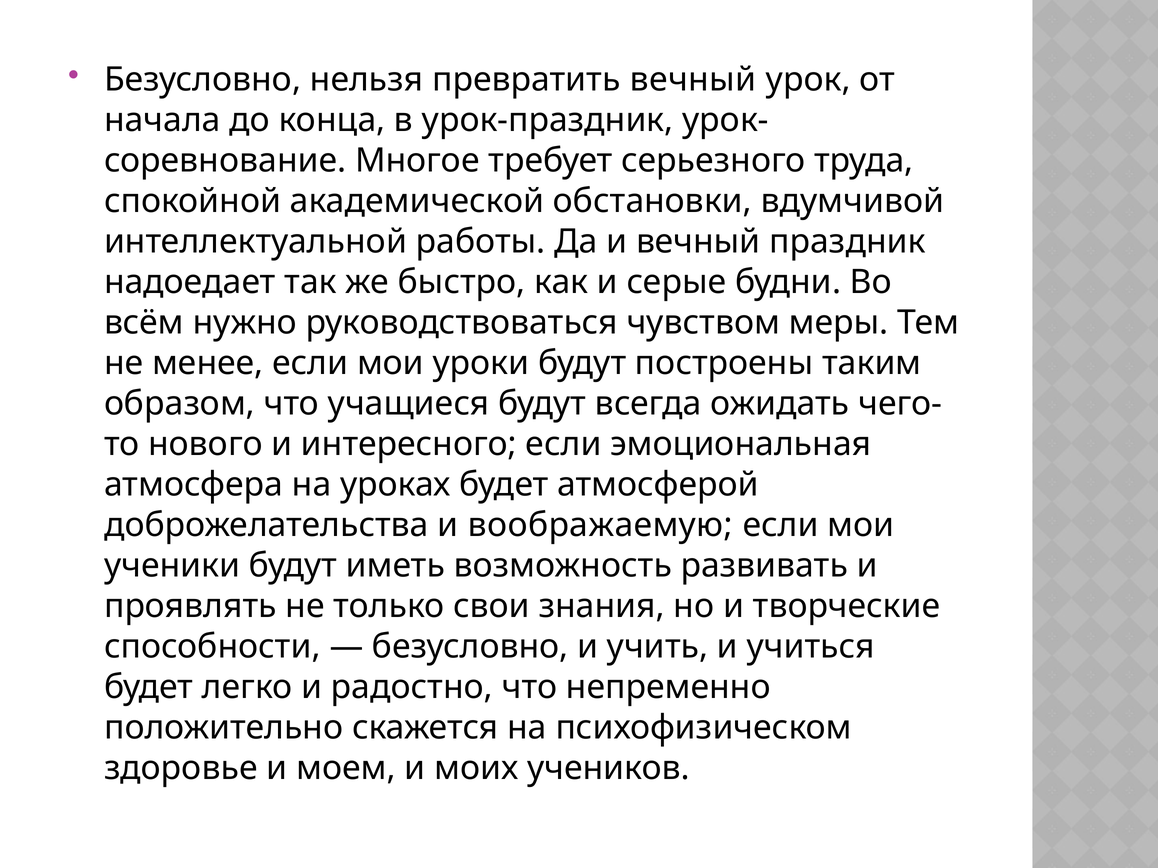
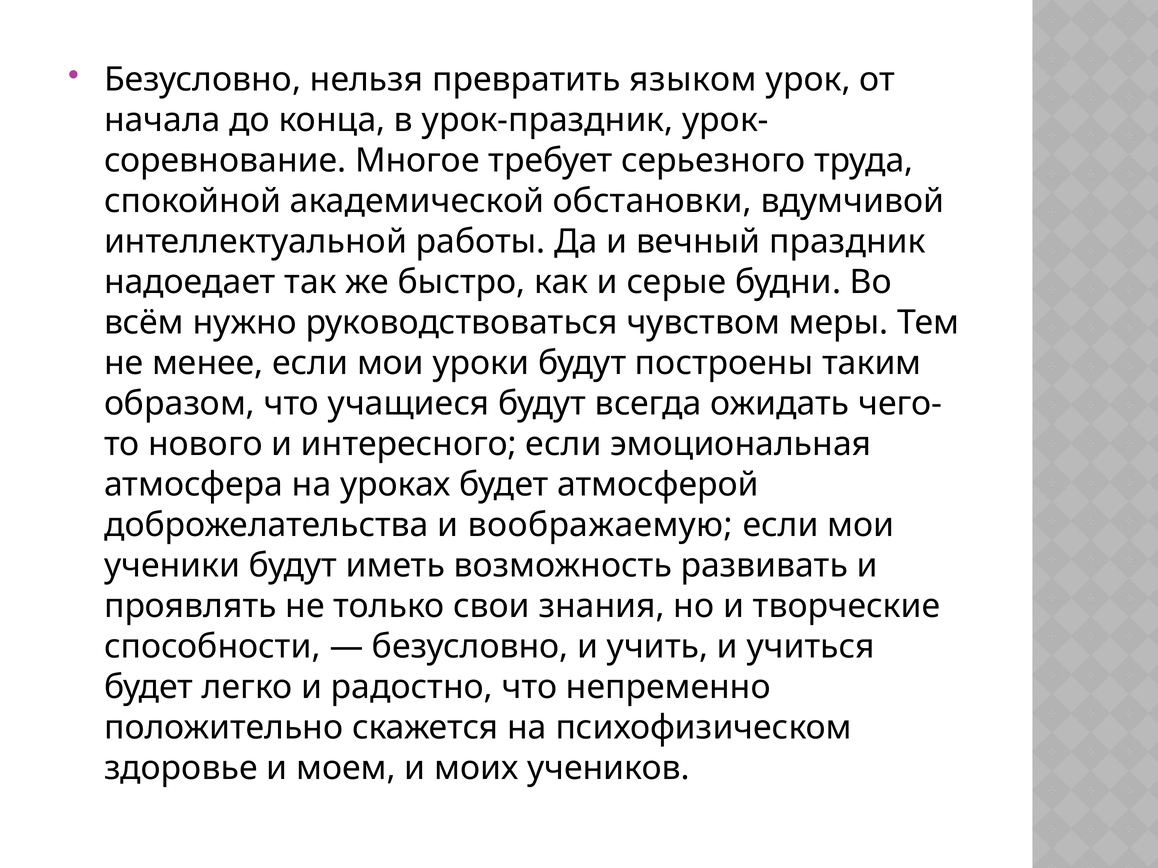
превратить вечный: вечный -> языком
